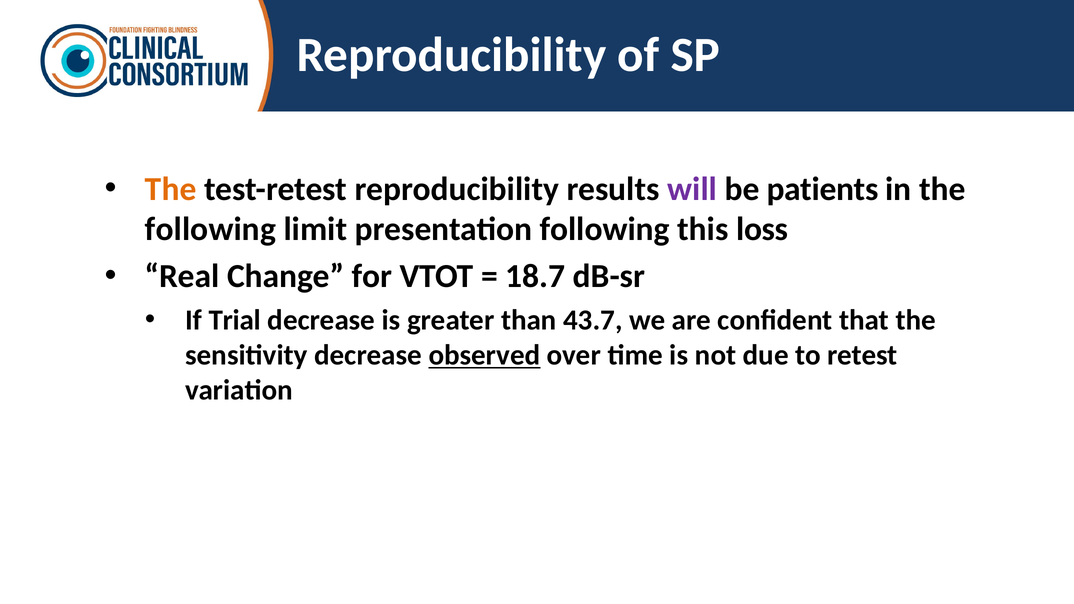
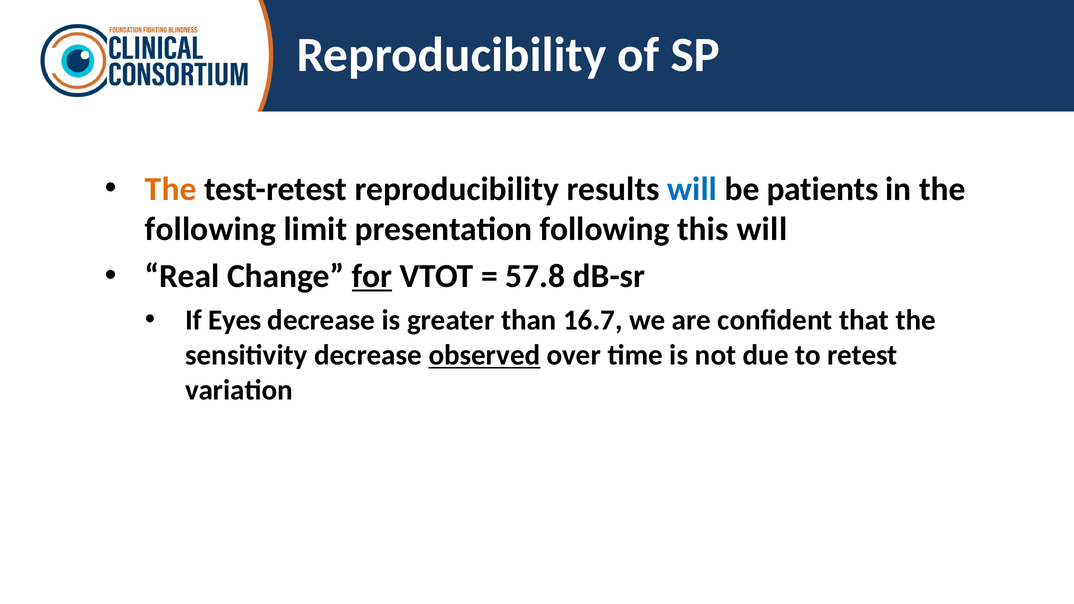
will at (692, 189) colour: purple -> blue
this loss: loss -> will
for underline: none -> present
18.7: 18.7 -> 57.8
Trial: Trial -> Eyes
43.7: 43.7 -> 16.7
